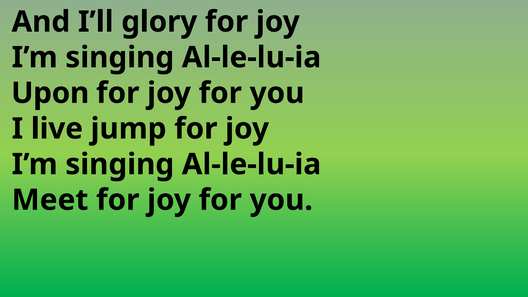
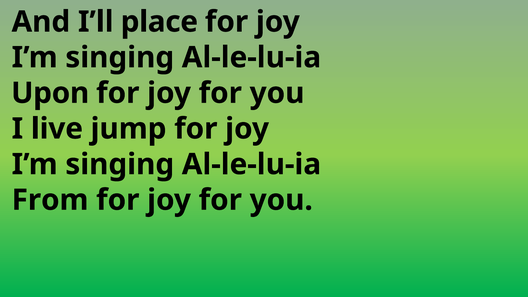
glory: glory -> place
Meet: Meet -> From
